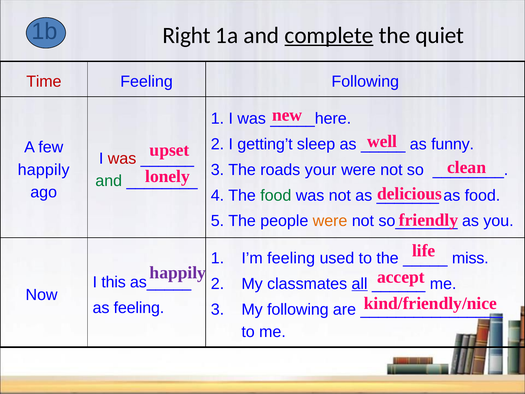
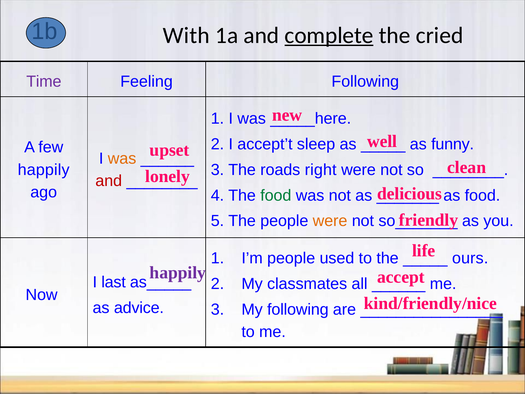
Right: Right -> With
quiet: quiet -> cried
Time colour: red -> purple
getting’t: getting’t -> accept’t
was at (122, 158) colour: red -> orange
your: your -> right
and at (109, 181) colour: green -> red
I’m feeling: feeling -> people
miss: miss -> ours
this: this -> last
all underline: present -> none
as feeling: feeling -> advice
